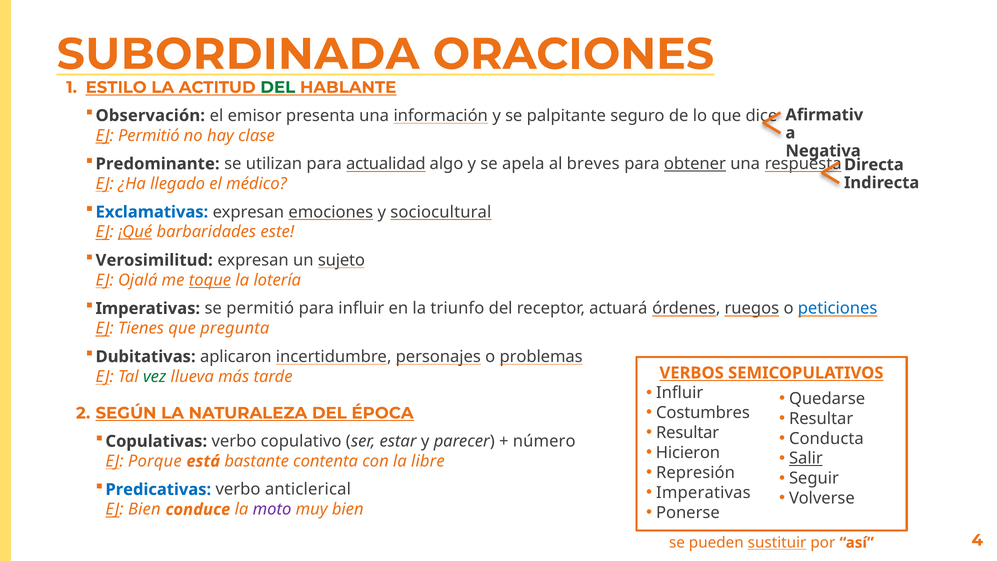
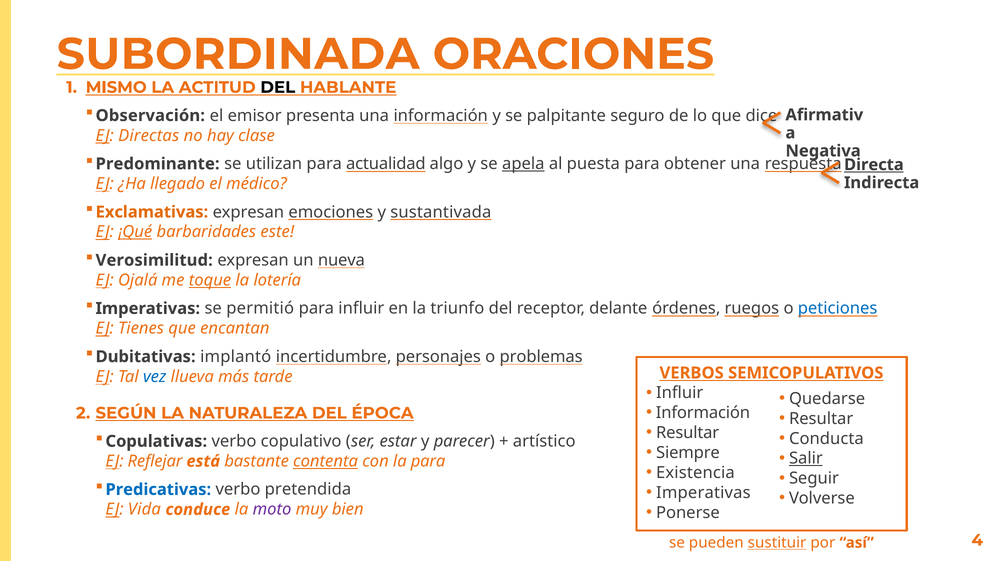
ESTILO: ESTILO -> MISMO
DEL at (278, 87) colour: green -> black
EJ Permitió: Permitió -> Directas
apela underline: none -> present
breves: breves -> puesta
obtener underline: present -> none
Directa underline: none -> present
Exclamativas colour: blue -> orange
sociocultural: sociocultural -> sustantivada
sujeto: sujeto -> nueva
actuará: actuará -> delante
pregunta: pregunta -> encantan
aplicaron: aplicaron -> implantó
vez colour: green -> blue
Costumbres at (703, 413): Costumbres -> Información
número: número -> artístico
Hicieron: Hicieron -> Siempre
Porque: Porque -> Reflejar
contenta underline: none -> present
la libre: libre -> para
Represión: Represión -> Existencia
anticlerical: anticlerical -> pretendida
EJ Bien: Bien -> Vida
